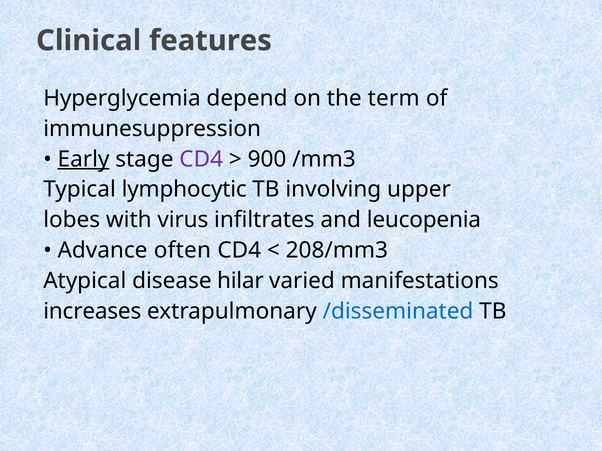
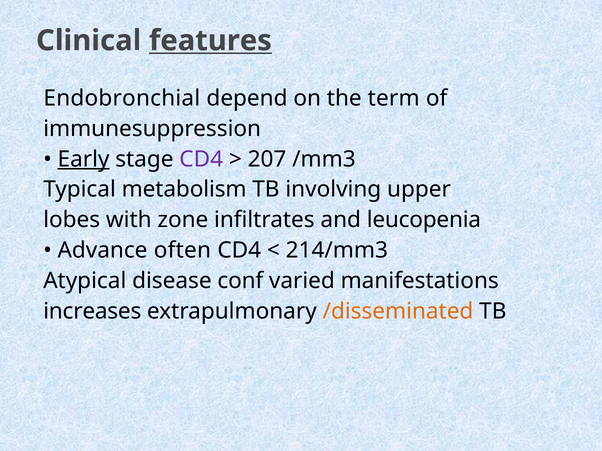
features underline: none -> present
Hyperglycemia: Hyperglycemia -> Endobronchial
900: 900 -> 207
lymphocytic: lymphocytic -> metabolism
virus: virus -> zone
208/mm3: 208/mm3 -> 214/mm3
hilar: hilar -> conf
/disseminated colour: blue -> orange
